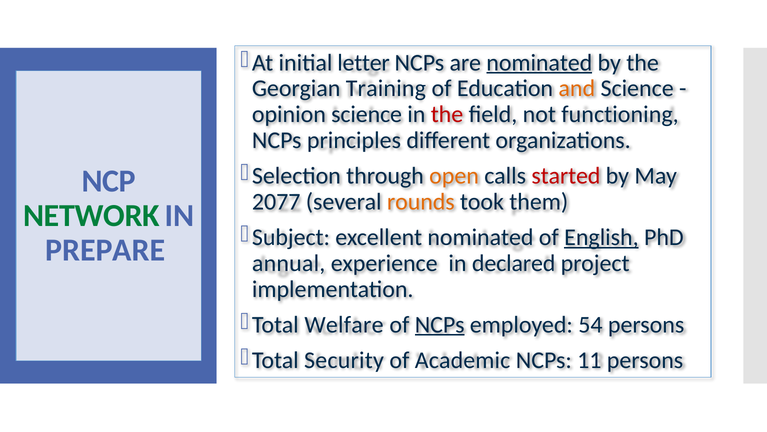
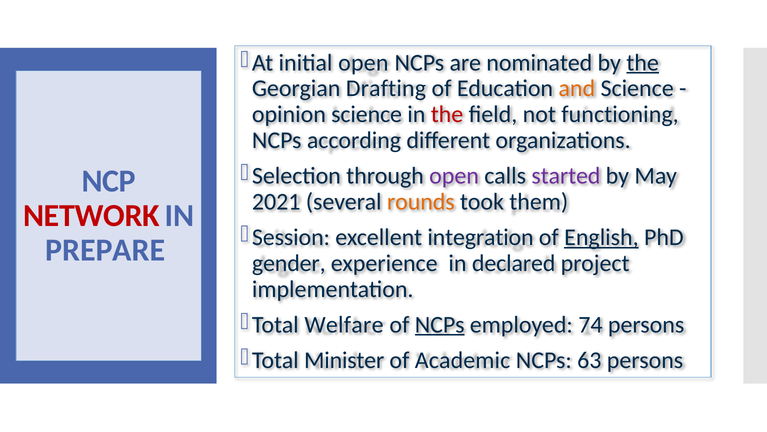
initial letter: letter -> open
nominated at (539, 63) underline: present -> none
the at (643, 63) underline: none -> present
Training: Training -> Drafting
principles: principles -> according
open at (454, 176) colour: orange -> purple
started colour: red -> purple
2077: 2077 -> 2021
NETWORK colour: green -> red
Subject: Subject -> Session
excellent nominated: nominated -> integration
annual: annual -> gender
54: 54 -> 74
Security: Security -> Minister
11: 11 -> 63
